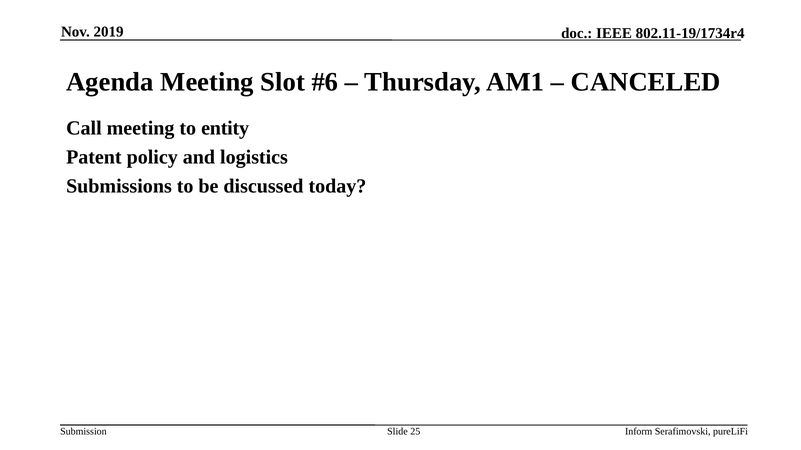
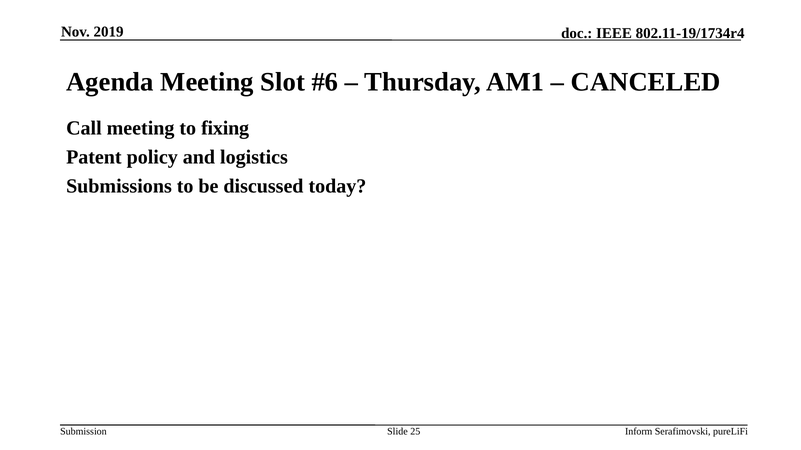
entity: entity -> fixing
